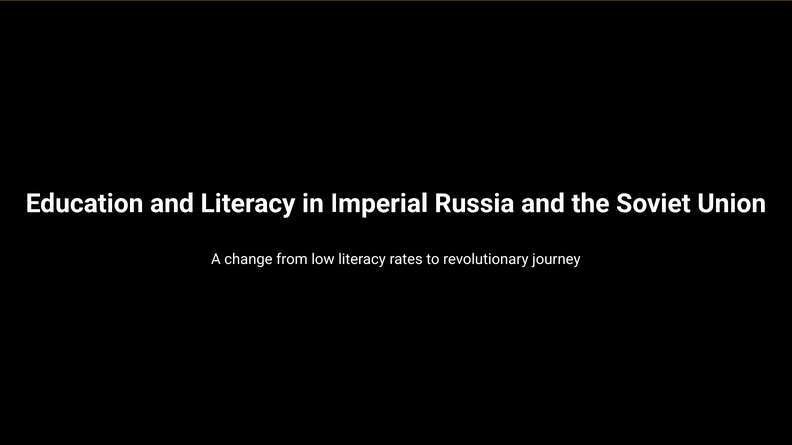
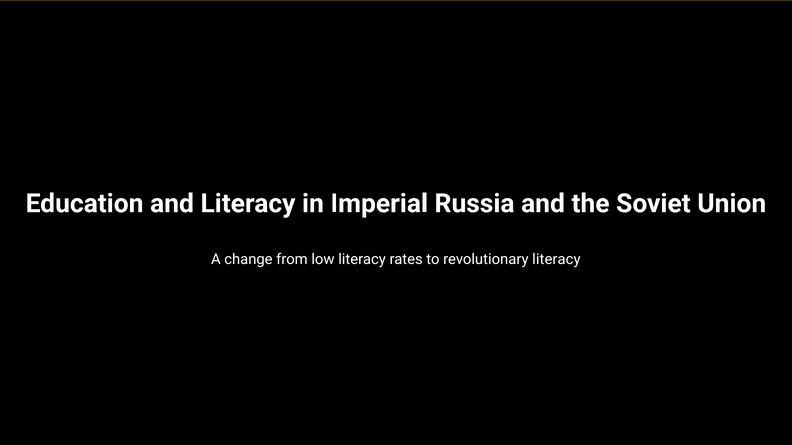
revolutionary journey: journey -> literacy
